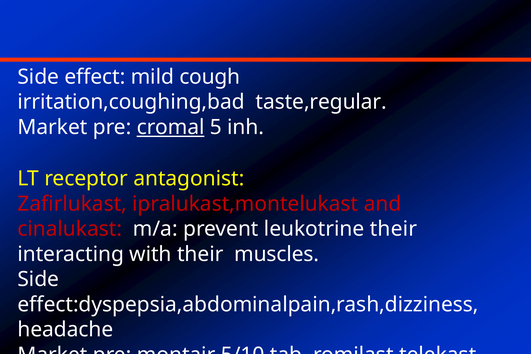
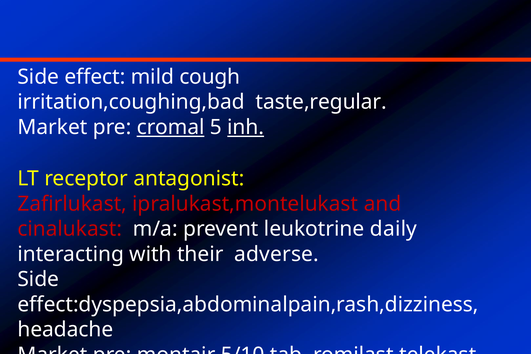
inh underline: none -> present
leukotrine their: their -> daily
muscles: muscles -> adverse
